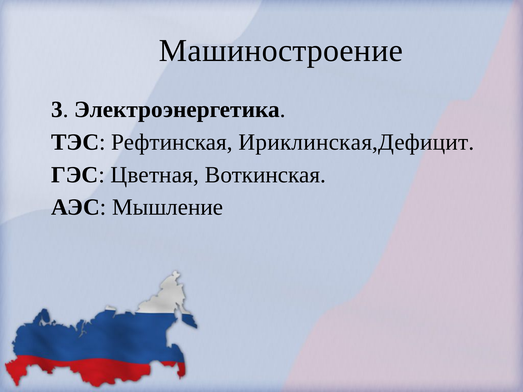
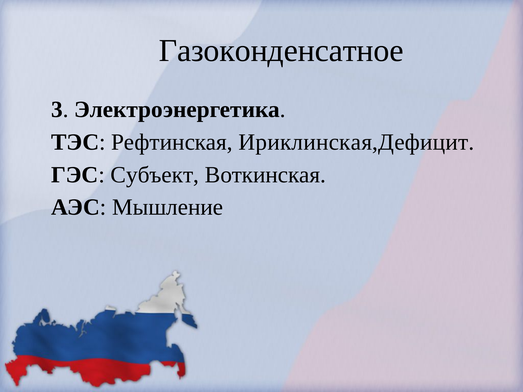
Машиностроение: Машиностроение -> Газоконденсатное
Цветная: Цветная -> Субъект
